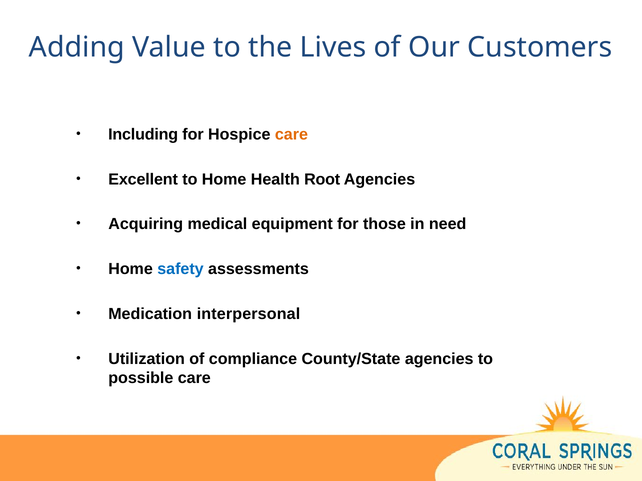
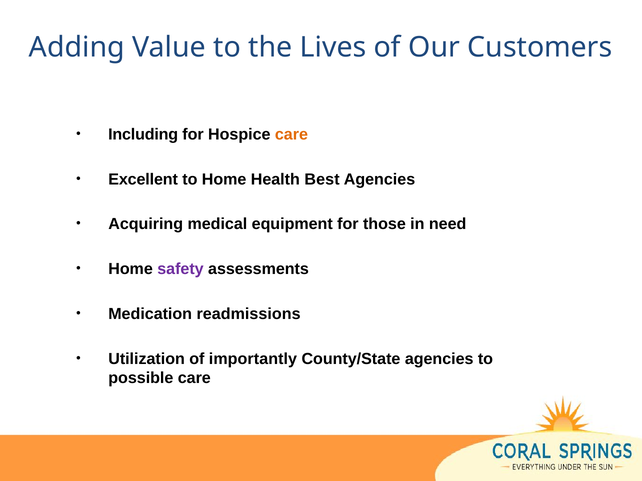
Root: Root -> Best
safety colour: blue -> purple
interpersonal: interpersonal -> readmissions
compliance: compliance -> importantly
